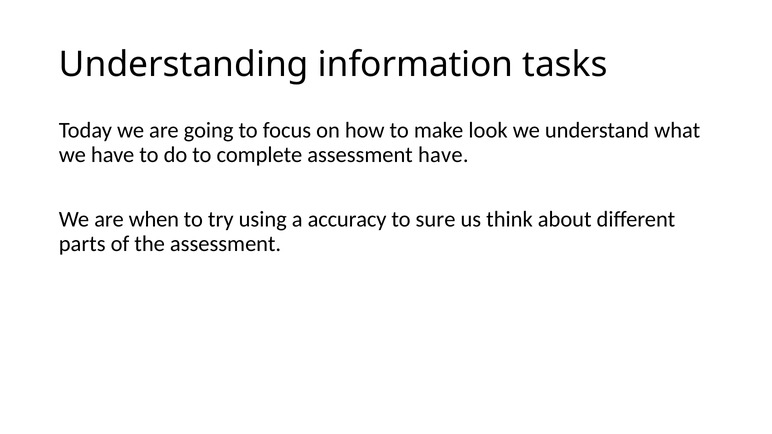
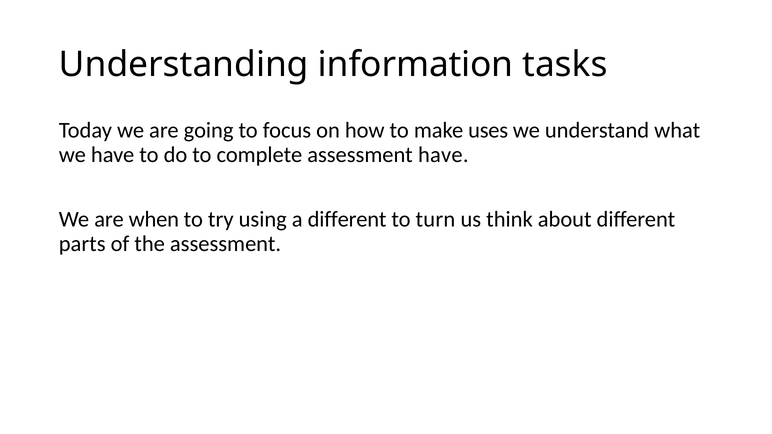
look: look -> uses
a accuracy: accuracy -> different
sure: sure -> turn
